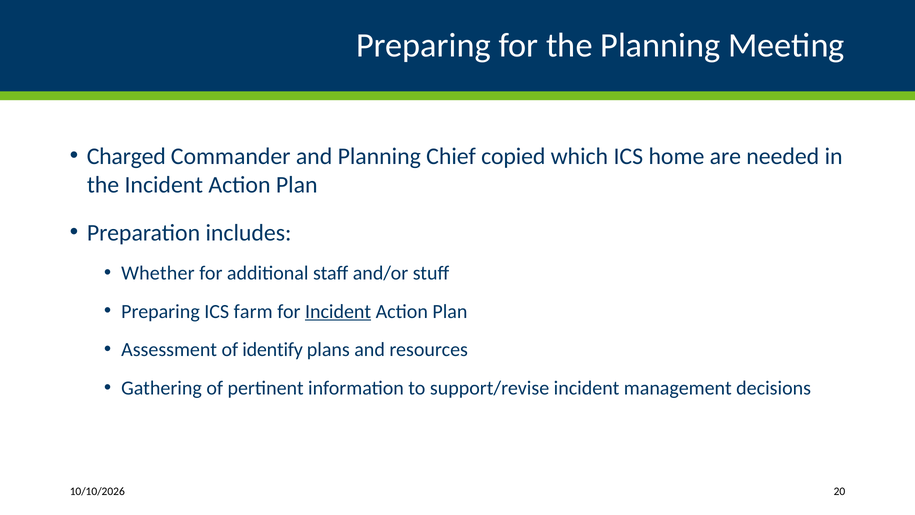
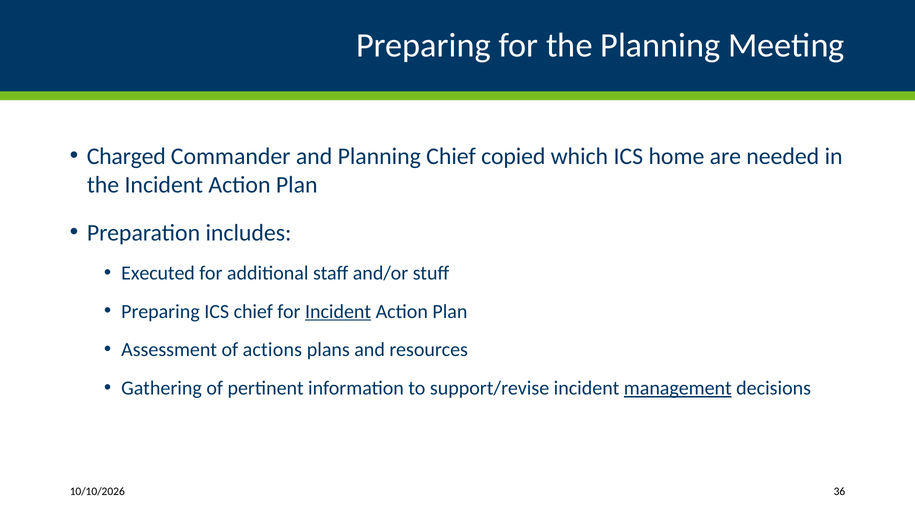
Whether: Whether -> Executed
ICS farm: farm -> chief
identify: identify -> actions
management underline: none -> present
20: 20 -> 36
